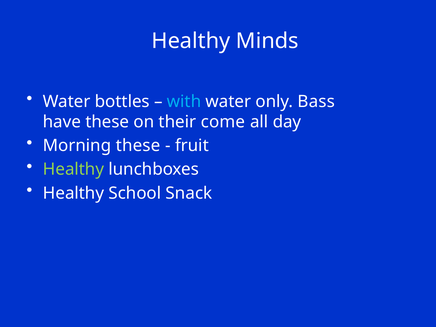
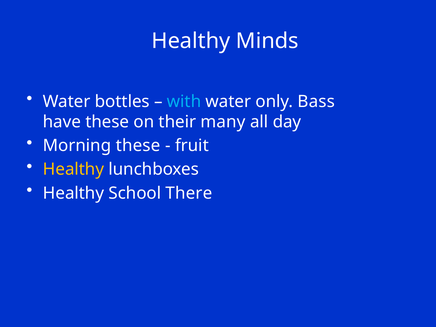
come: come -> many
Healthy at (73, 169) colour: light green -> yellow
Snack: Snack -> There
